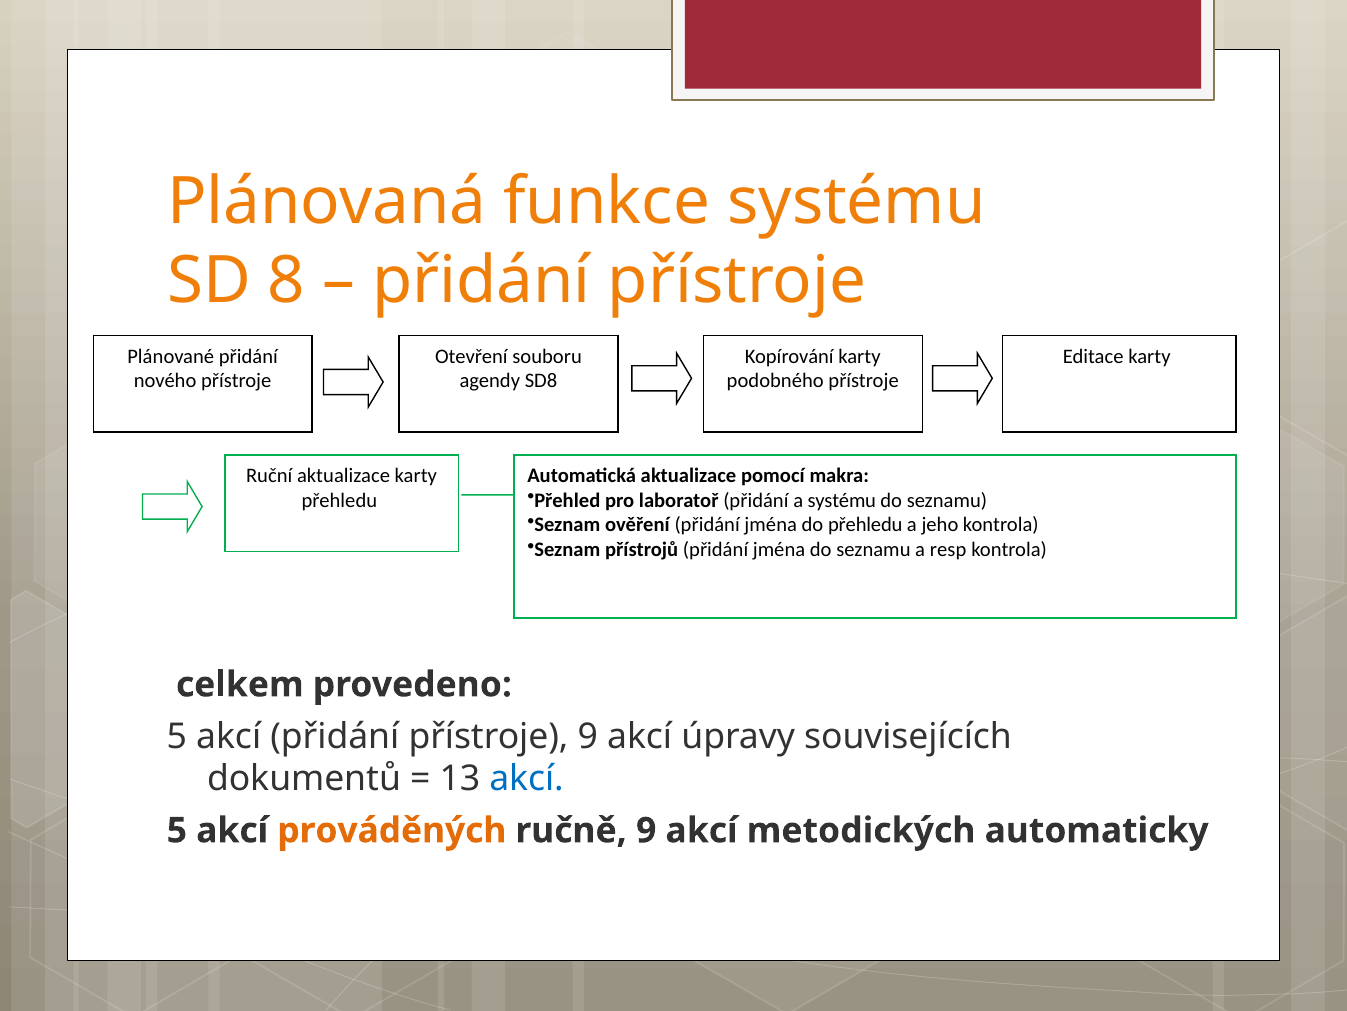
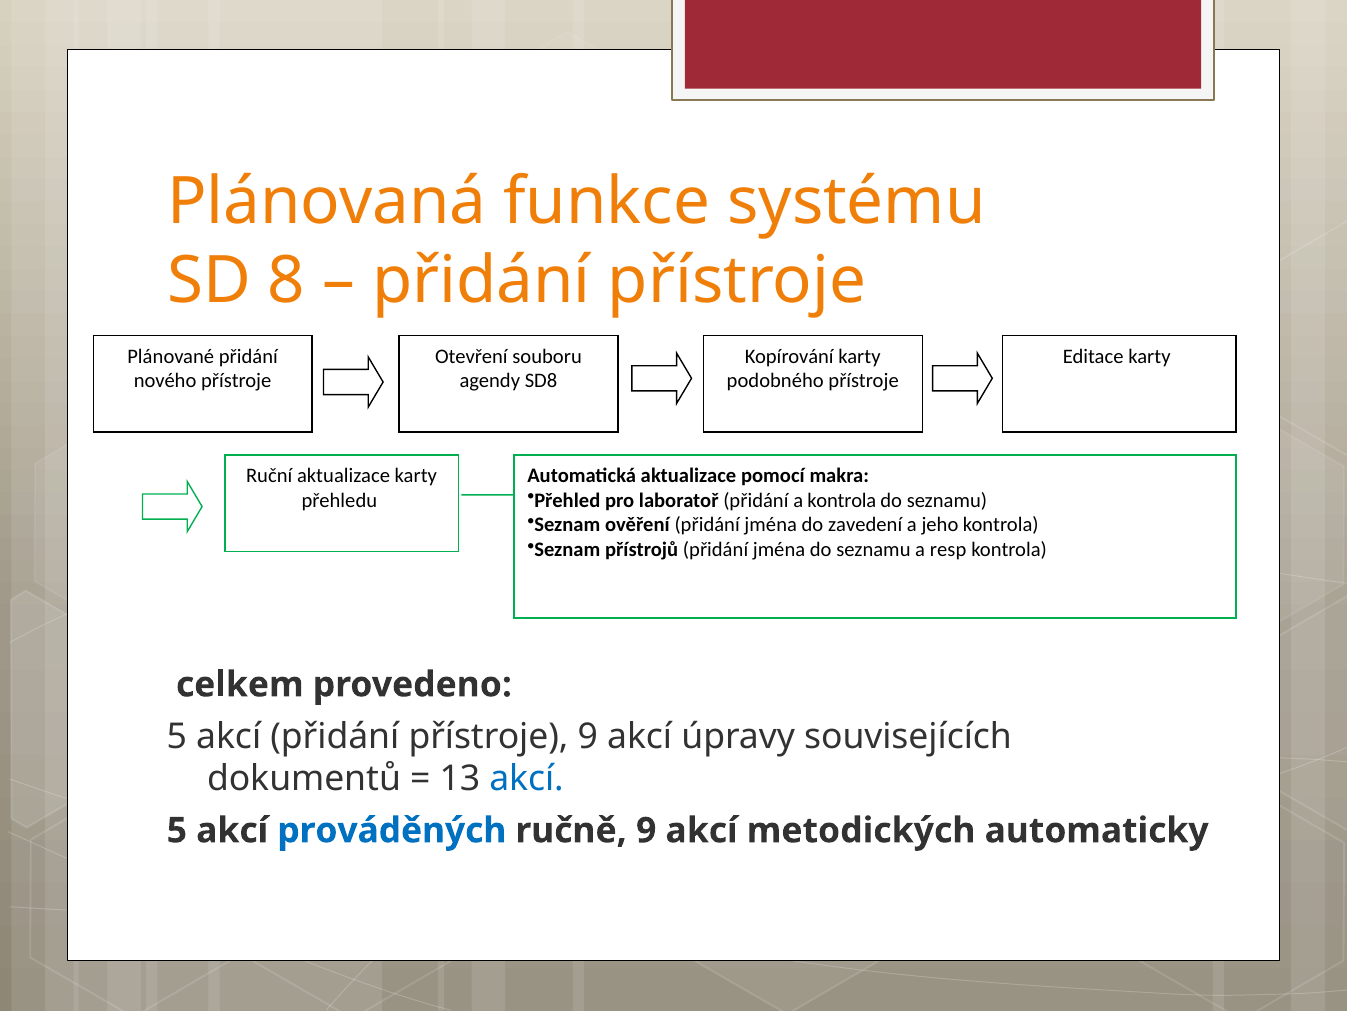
a systému: systému -> kontrola
do přehledu: přehledu -> zavedení
prováděných colour: orange -> blue
